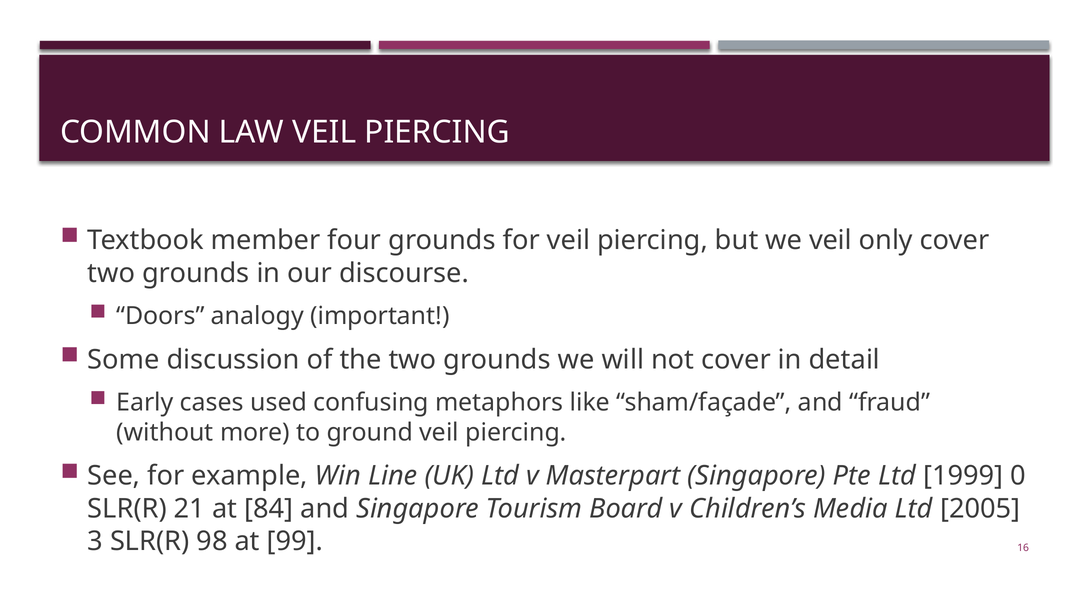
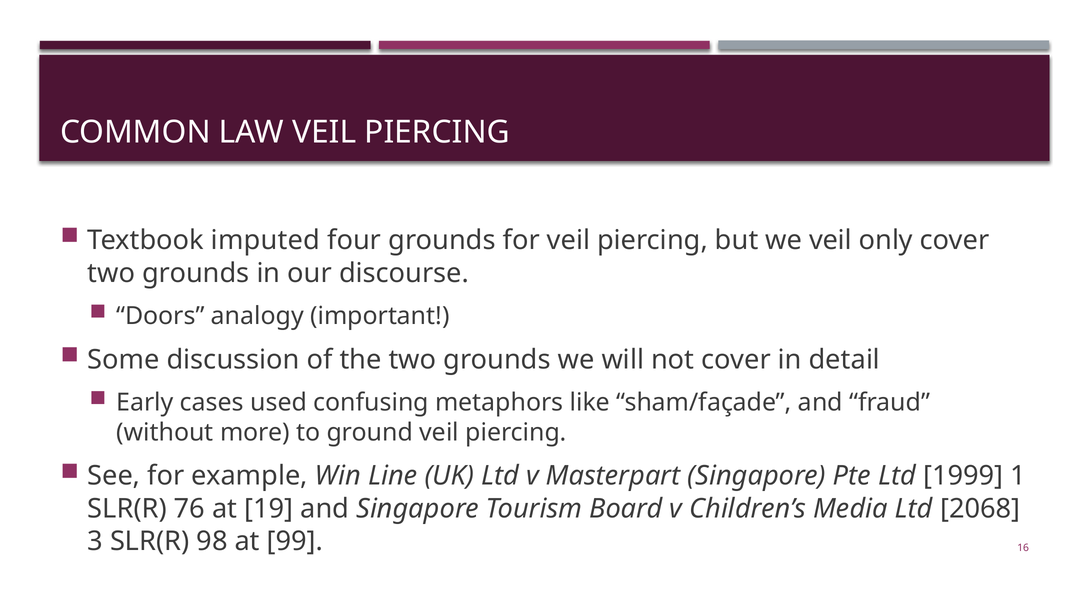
member: member -> imputed
0: 0 -> 1
21: 21 -> 76
84: 84 -> 19
2005: 2005 -> 2068
